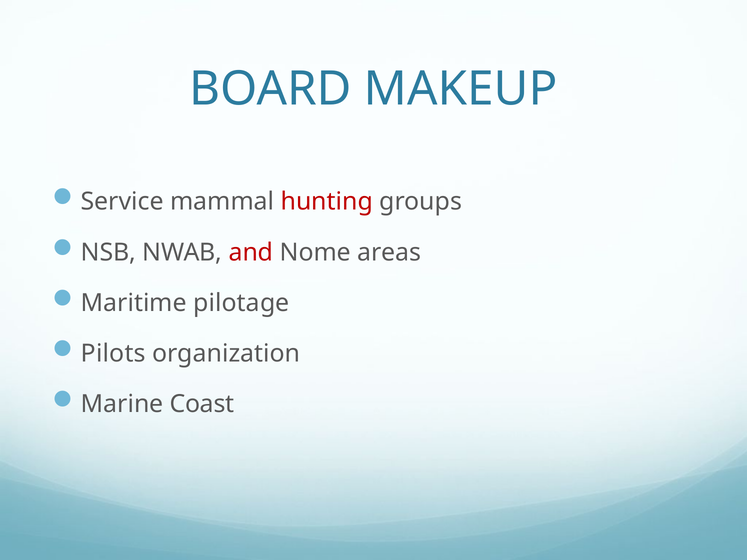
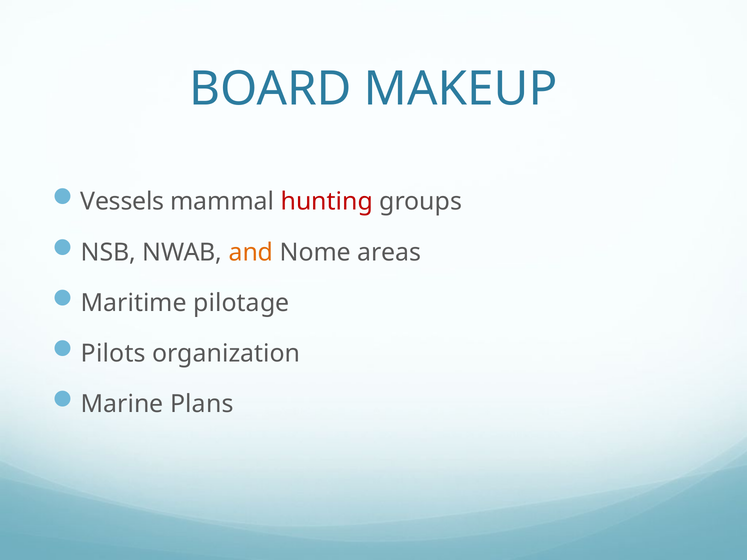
Service: Service -> Vessels
and colour: red -> orange
Coast: Coast -> Plans
